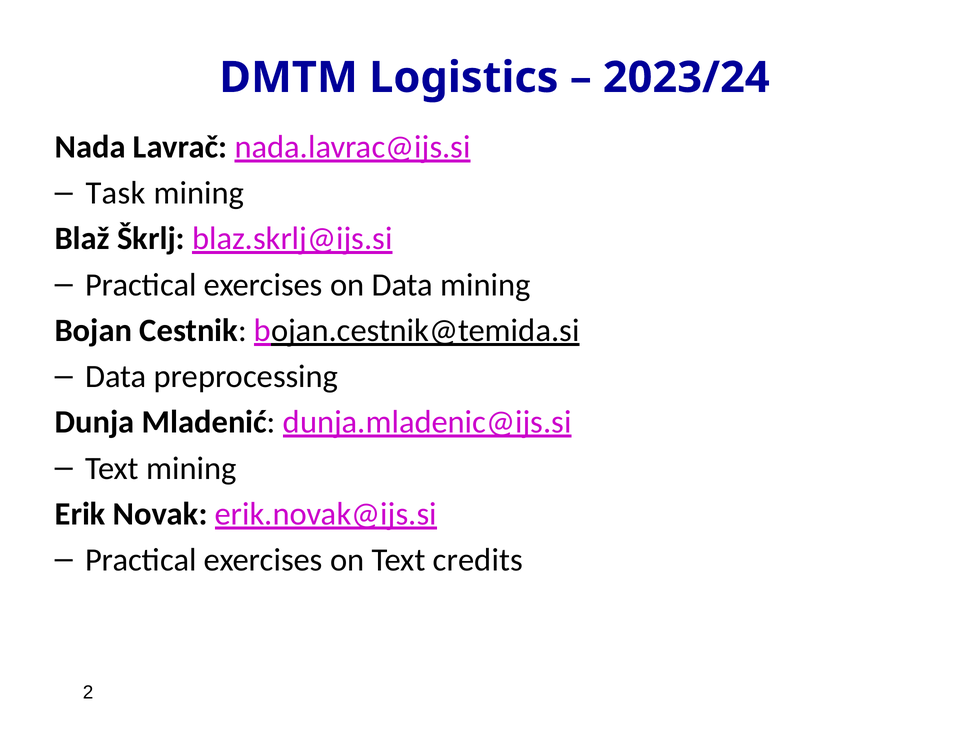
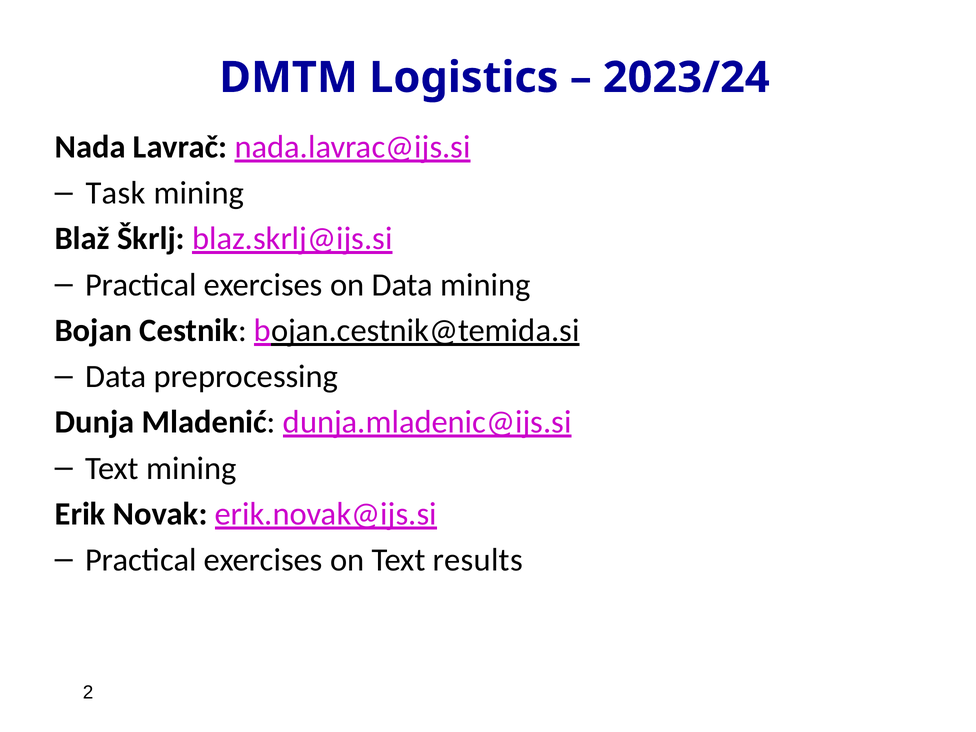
credits: credits -> results
